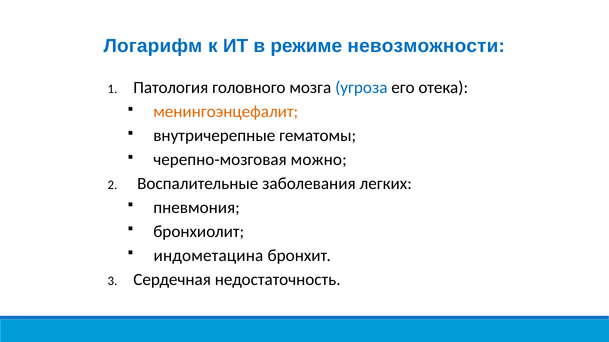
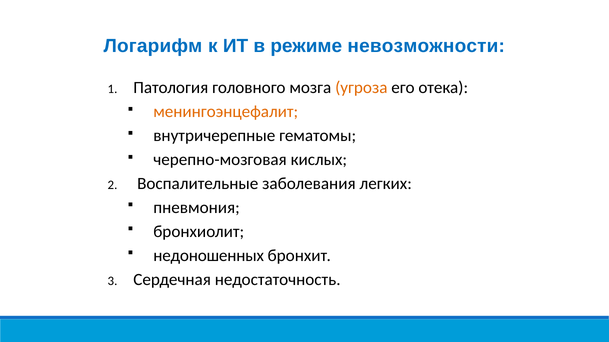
угроза colour: blue -> orange
можно: можно -> кислых
индометацина: индометацина -> недоношенных
